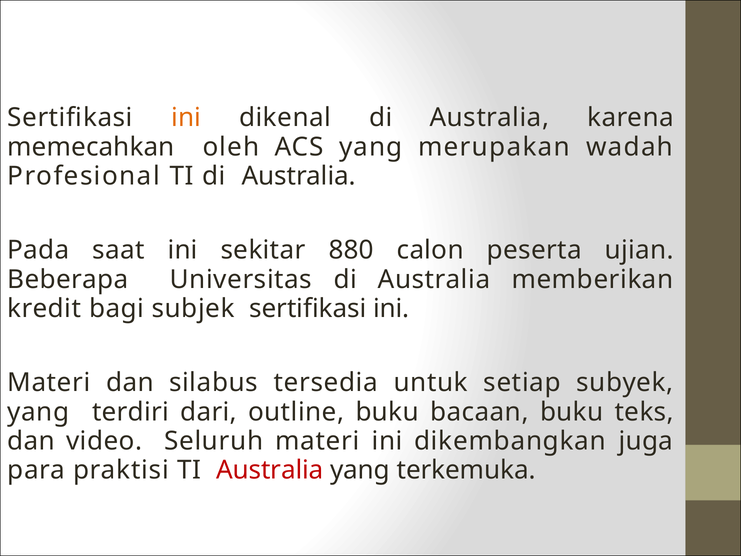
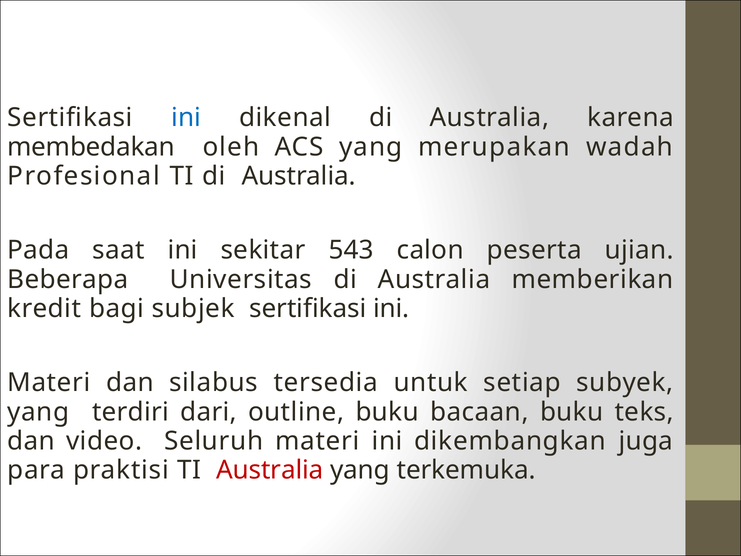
ini at (186, 118) colour: orange -> blue
memecahkan: memecahkan -> membedakan
880: 880 -> 543
